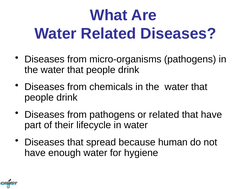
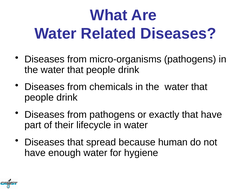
or related: related -> exactly
